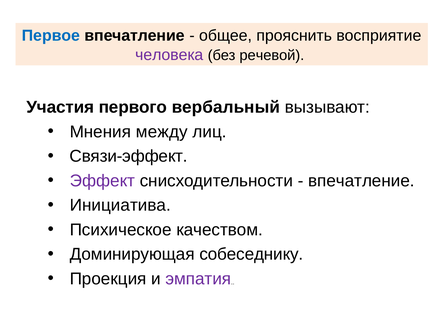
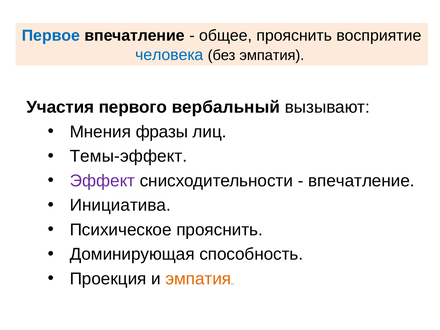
человека colour: purple -> blue
без речевой: речевой -> эмпатия
между: между -> фразы
Связи-эффект: Связи-эффект -> Темы-эффект
Психическое качеством: качеством -> прояснить
собеседнику: собеседнику -> способность
эмпатия at (198, 279) colour: purple -> orange
